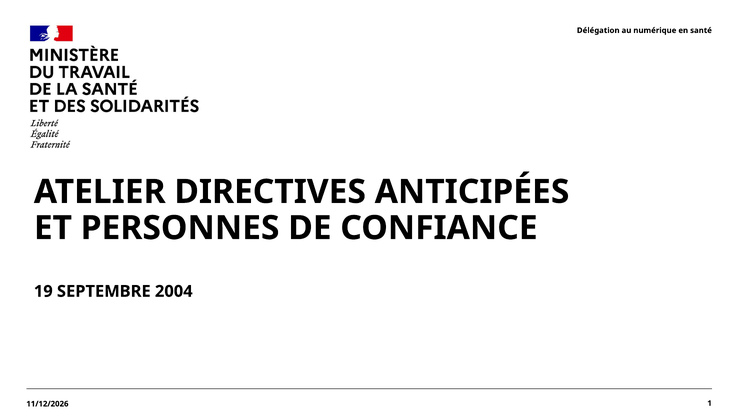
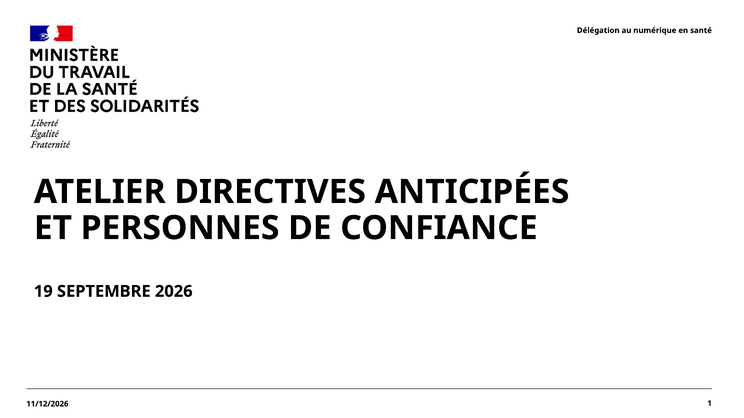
2004: 2004 -> 2026
